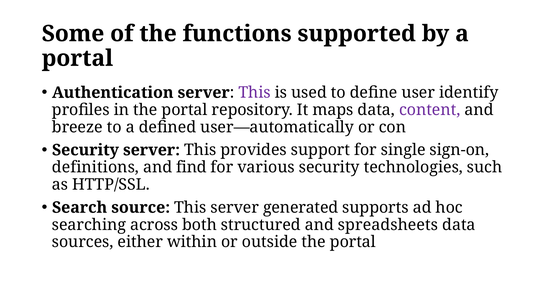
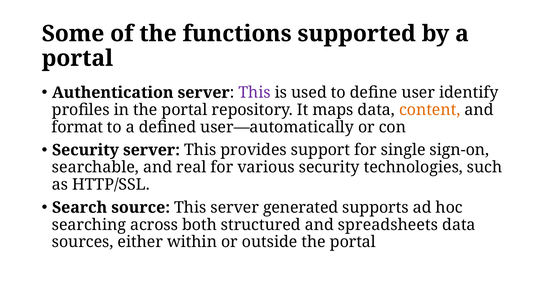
content colour: purple -> orange
breeze: breeze -> format
definitions: definitions -> searchable
find: find -> real
